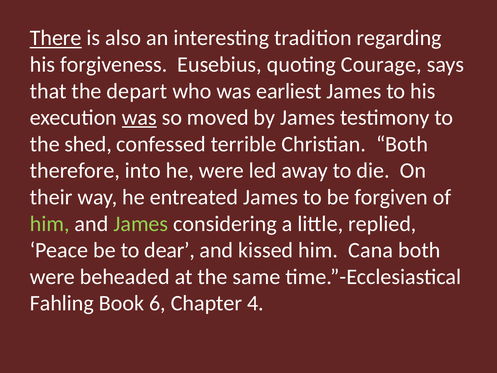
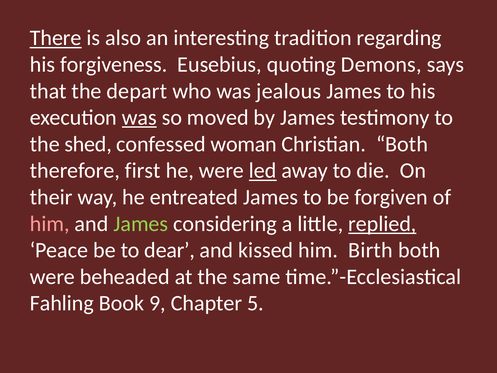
Courage: Courage -> Demons
earliest: earliest -> jealous
terrible: terrible -> woman
into: into -> first
led underline: none -> present
him at (50, 224) colour: light green -> pink
replied underline: none -> present
Cana: Cana -> Birth
6: 6 -> 9
4: 4 -> 5
